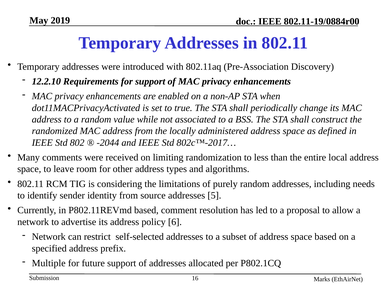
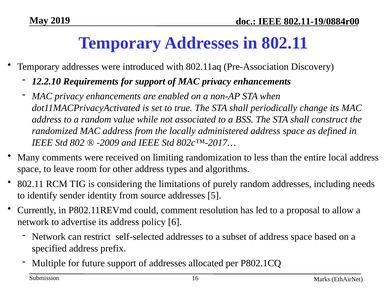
-2044: -2044 -> -2009
P802.11REVmd based: based -> could
